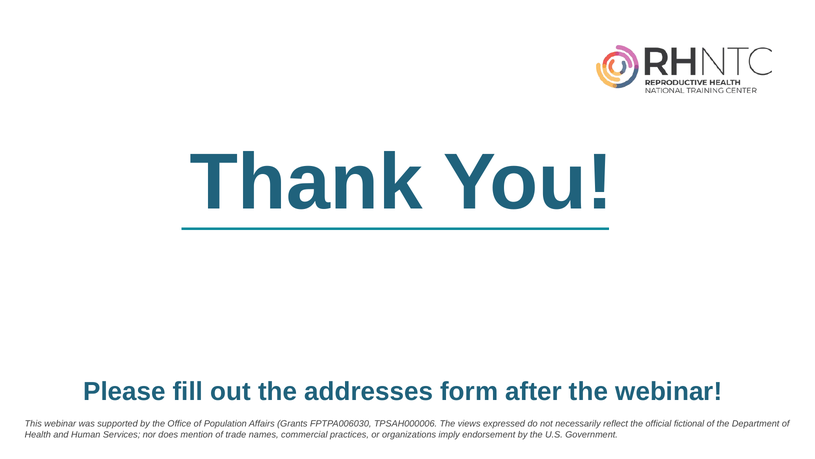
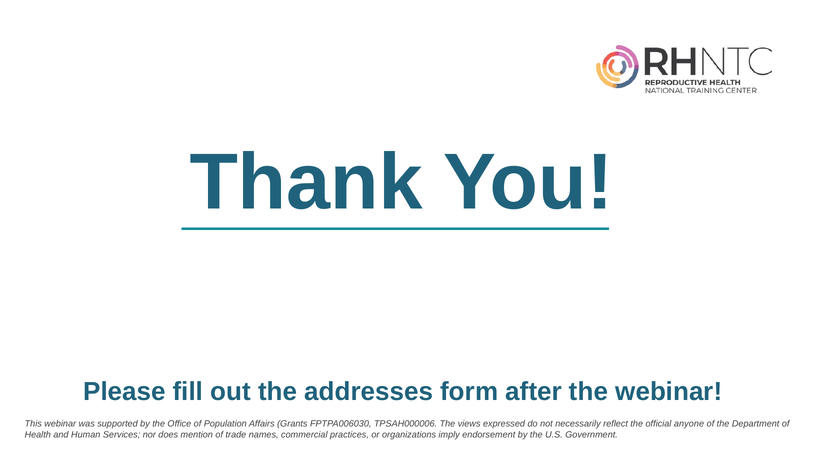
fictional: fictional -> anyone
